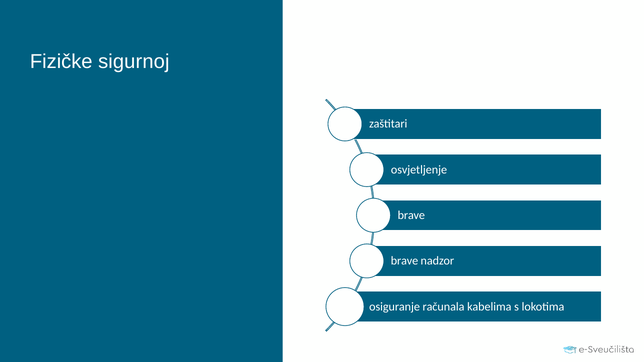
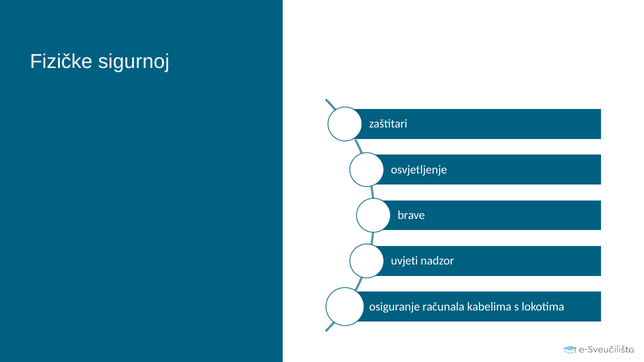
brave at (404, 261): brave -> uvjeti
